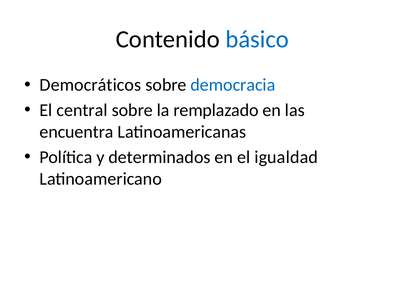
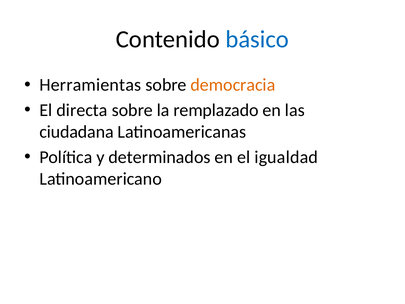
Democráticos: Democráticos -> Herramientas
democracia colour: blue -> orange
central: central -> directa
encuentra: encuentra -> ciudadana
